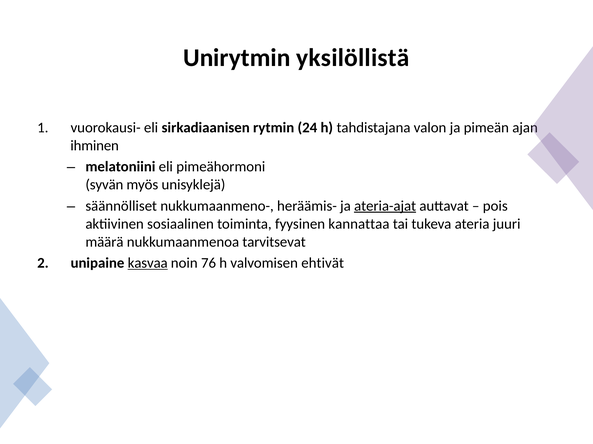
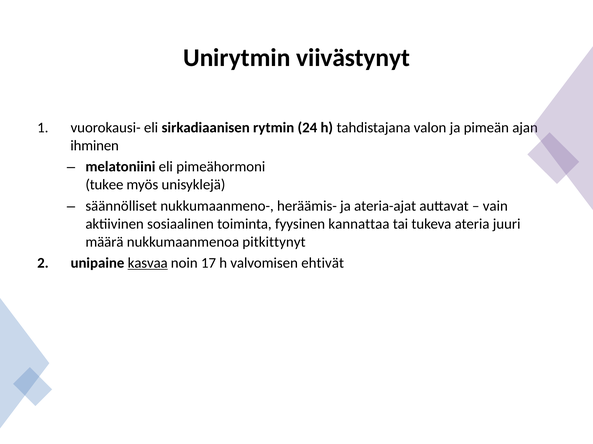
yksilöllistä: yksilöllistä -> viivästynyt
syvän: syvän -> tukee
ateria-ajat underline: present -> none
pois: pois -> vain
tarvitsevat: tarvitsevat -> pitkittynyt
76: 76 -> 17
